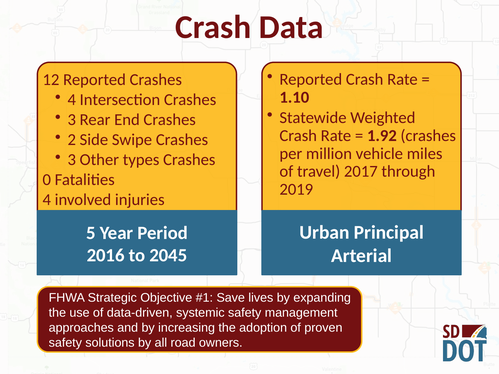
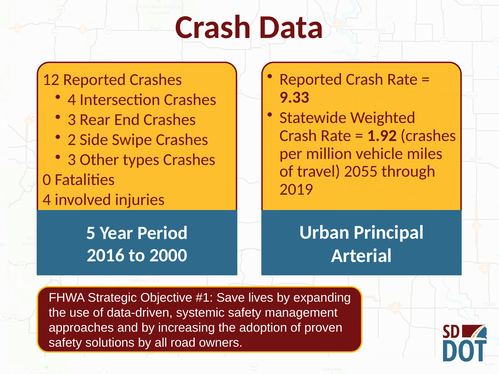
1.10: 1.10 -> 9.33
2017: 2017 -> 2055
2045: 2045 -> 2000
